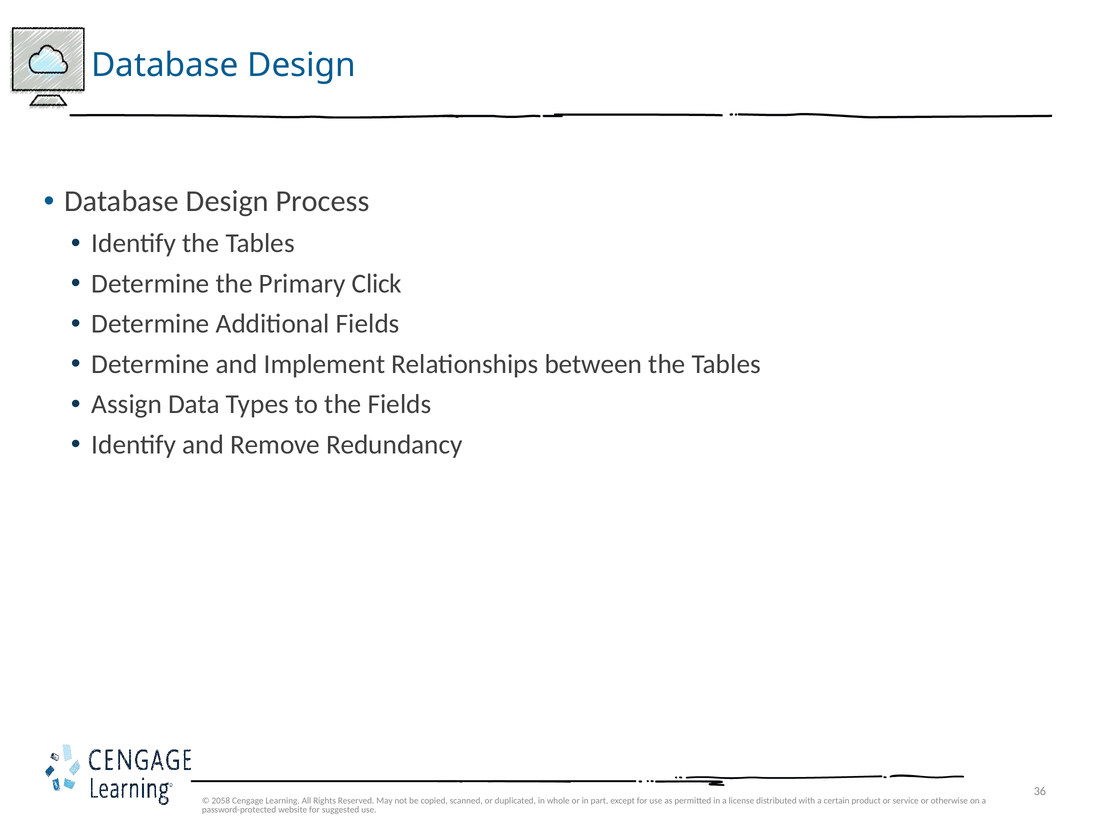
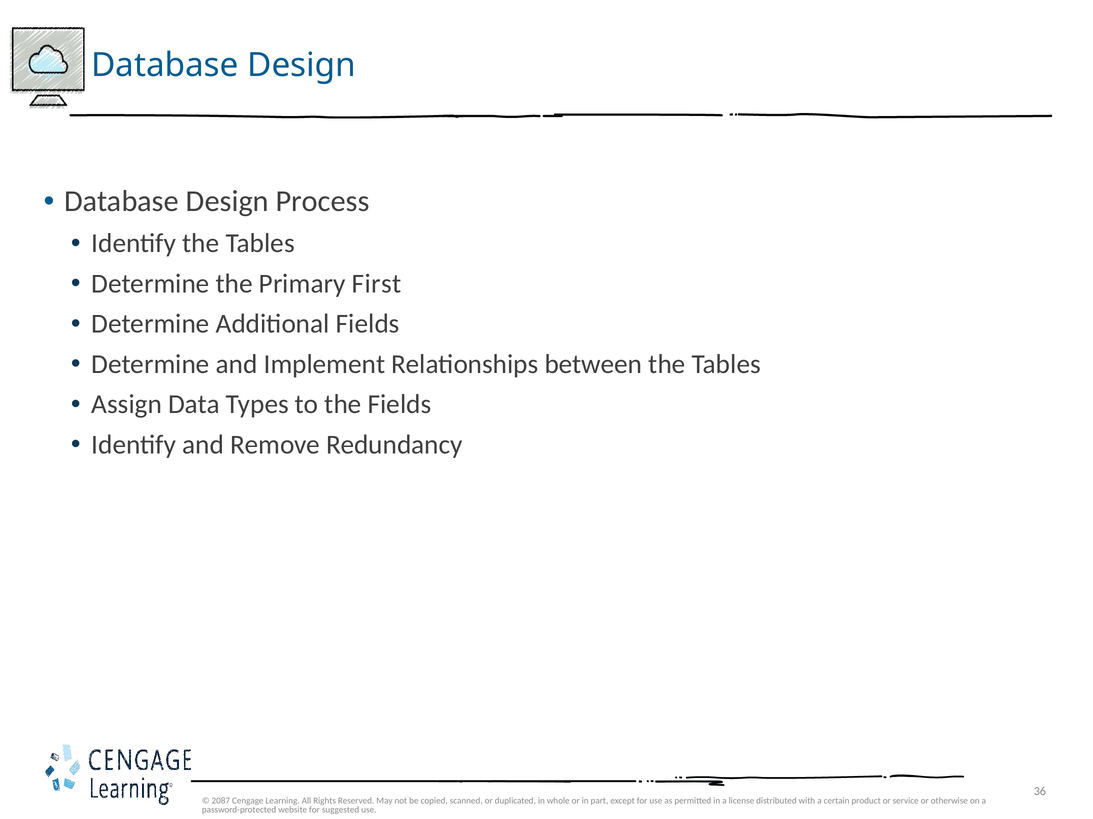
Click: Click -> First
2058: 2058 -> 2087
